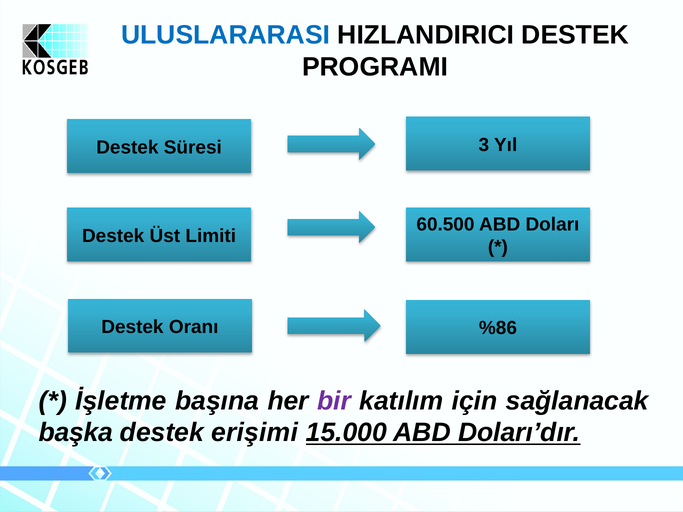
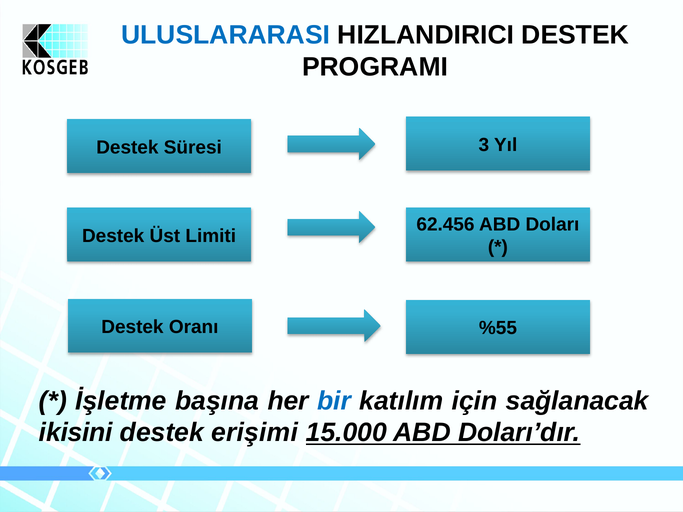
60.500: 60.500 -> 62.456
%86: %86 -> %55
bir colour: purple -> blue
başka: başka -> ikisini
